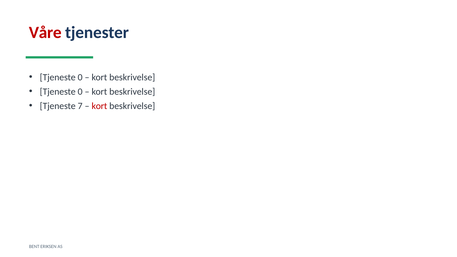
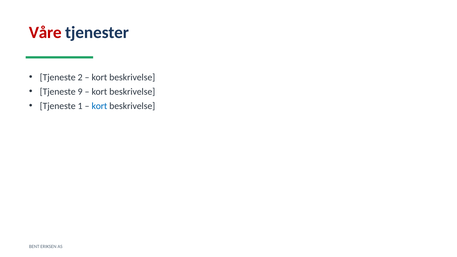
0 at (80, 77): 0 -> 2
0 at (80, 92): 0 -> 9
7: 7 -> 1
kort at (99, 106) colour: red -> blue
